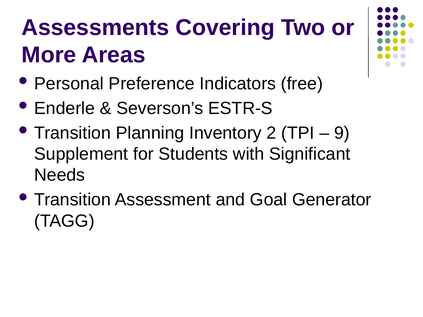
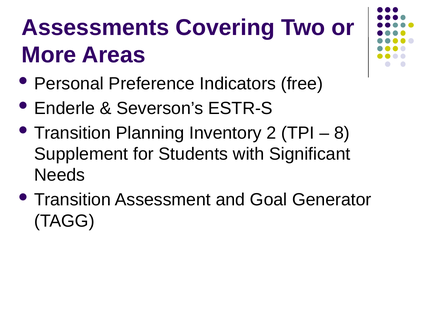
9: 9 -> 8
